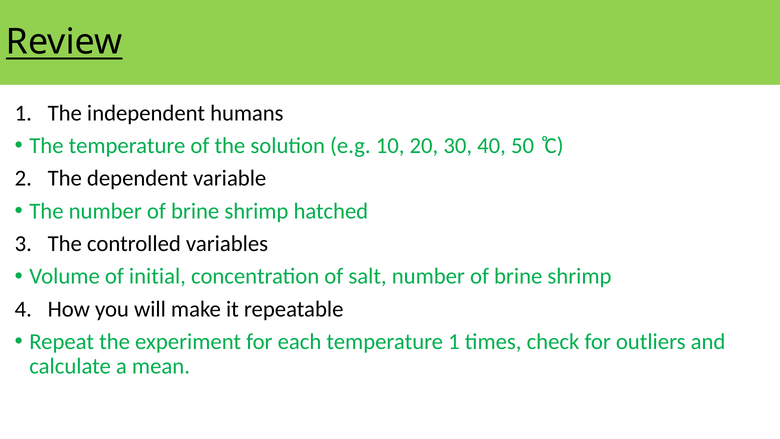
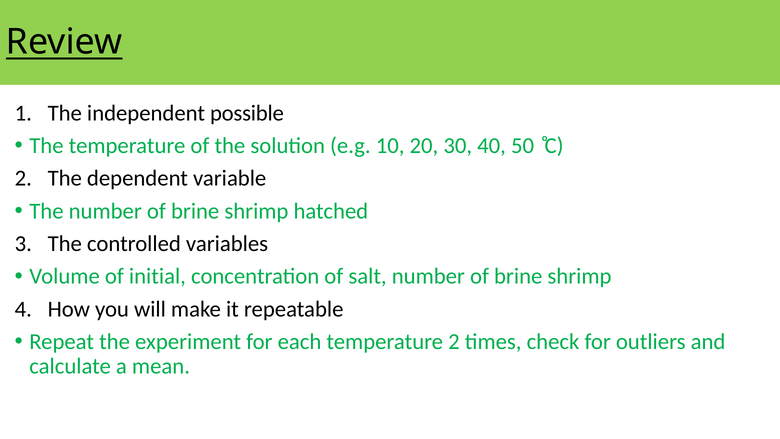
humans: humans -> possible
temperature 1: 1 -> 2
